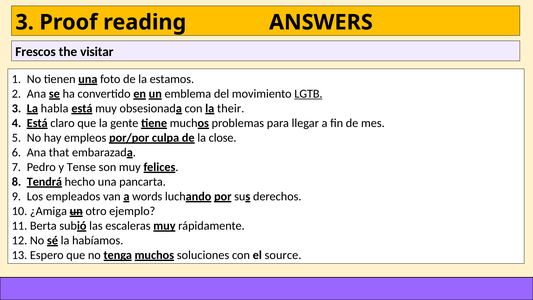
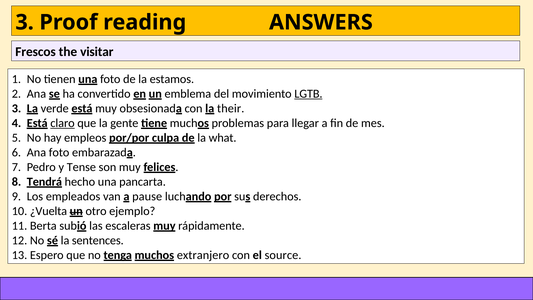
habla: habla -> verde
claro underline: none -> present
close: close -> what
Ana that: that -> foto
words: words -> pause
¿Amiga: ¿Amiga -> ¿Vuelta
habíamos: habíamos -> sentences
soluciones: soluciones -> extranjero
